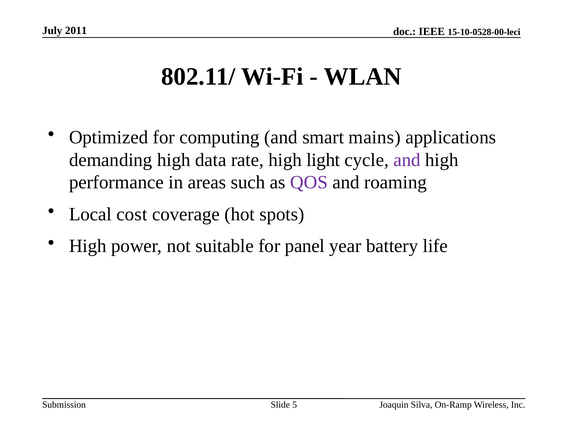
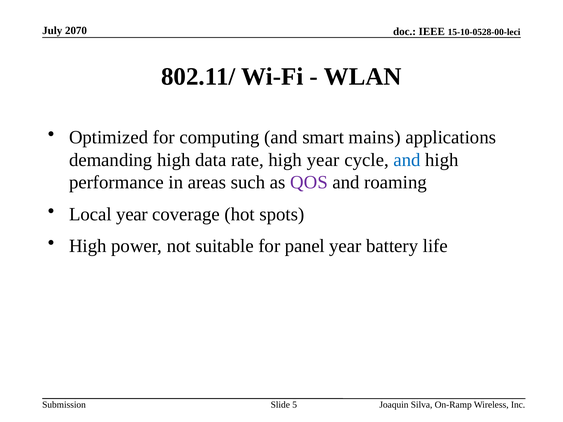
2011: 2011 -> 2070
high light: light -> year
and at (407, 160) colour: purple -> blue
Local cost: cost -> year
